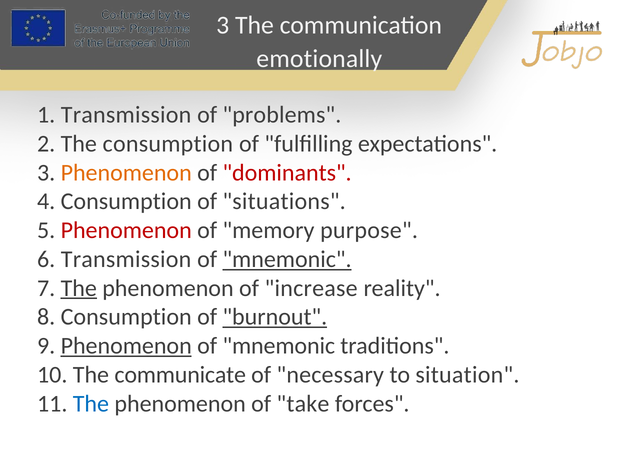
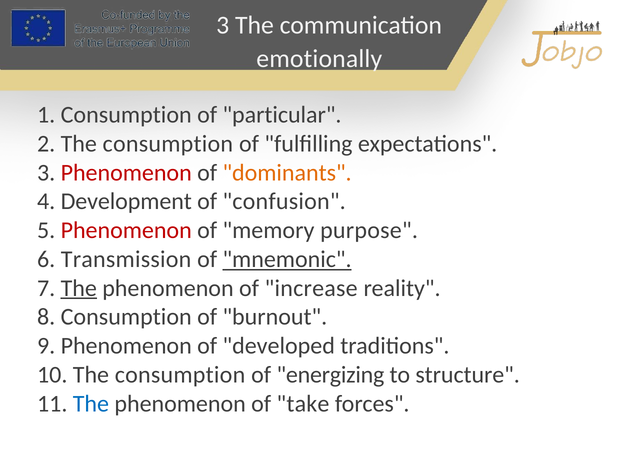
1 Transmission: Transmission -> Consumption
problems: problems -> particular
Phenomenon at (126, 172) colour: orange -> red
dominants colour: red -> orange
4 Consumption: Consumption -> Development
situations: situations -> confusion
burnout underline: present -> none
Phenomenon at (126, 346) underline: present -> none
mnemonic at (279, 346): mnemonic -> developed
10 The communicate: communicate -> consumption
necessary: necessary -> energizing
situation: situation -> structure
